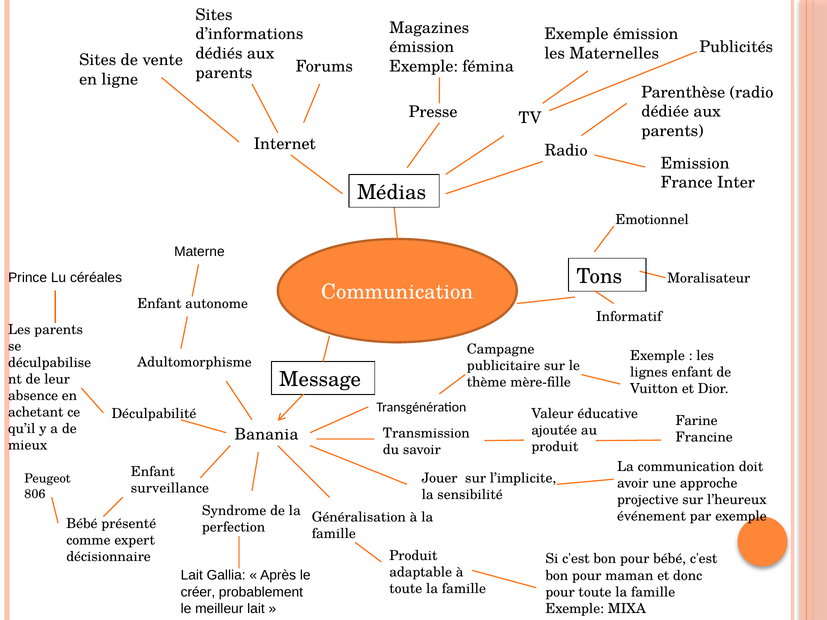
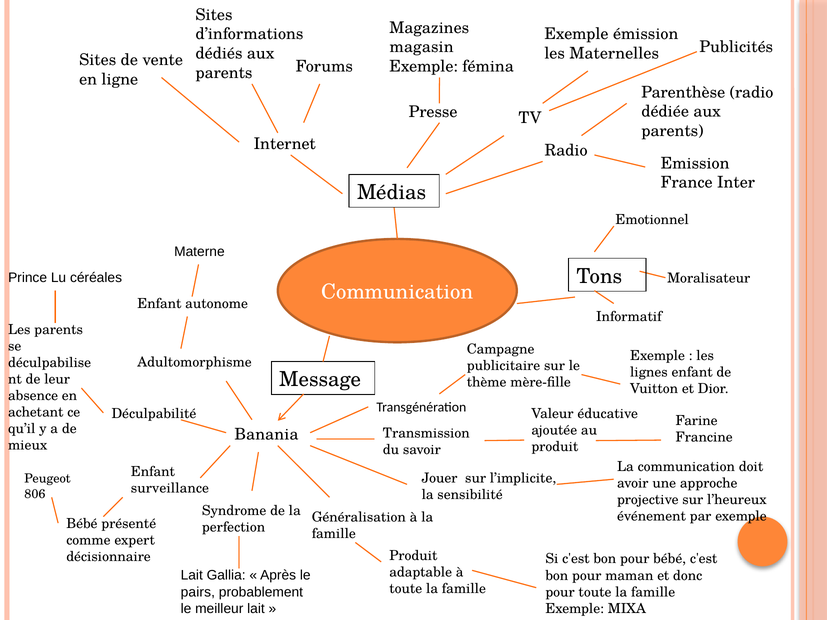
émission at (422, 47): émission -> magasin
créer: créer -> pairs
